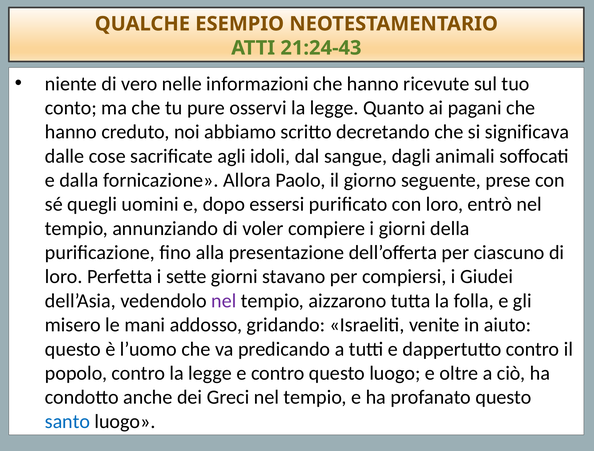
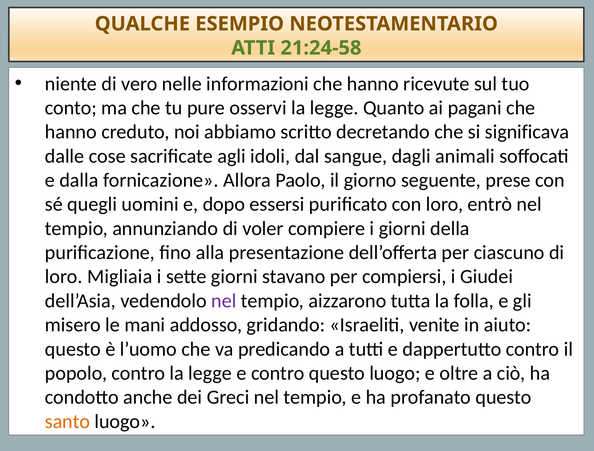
21:24-43: 21:24-43 -> 21:24-58
Perfetta: Perfetta -> Migliaia
santo colour: blue -> orange
